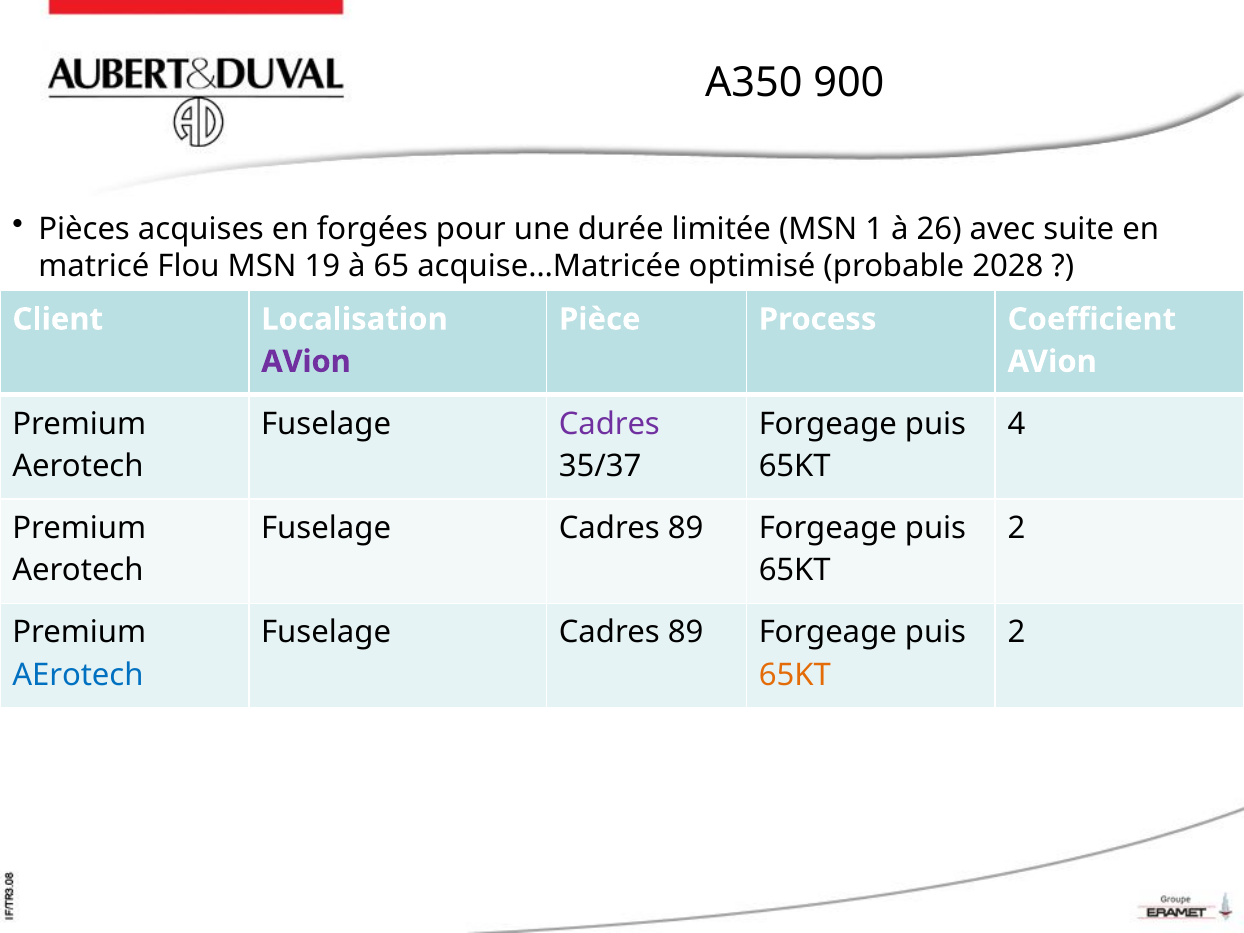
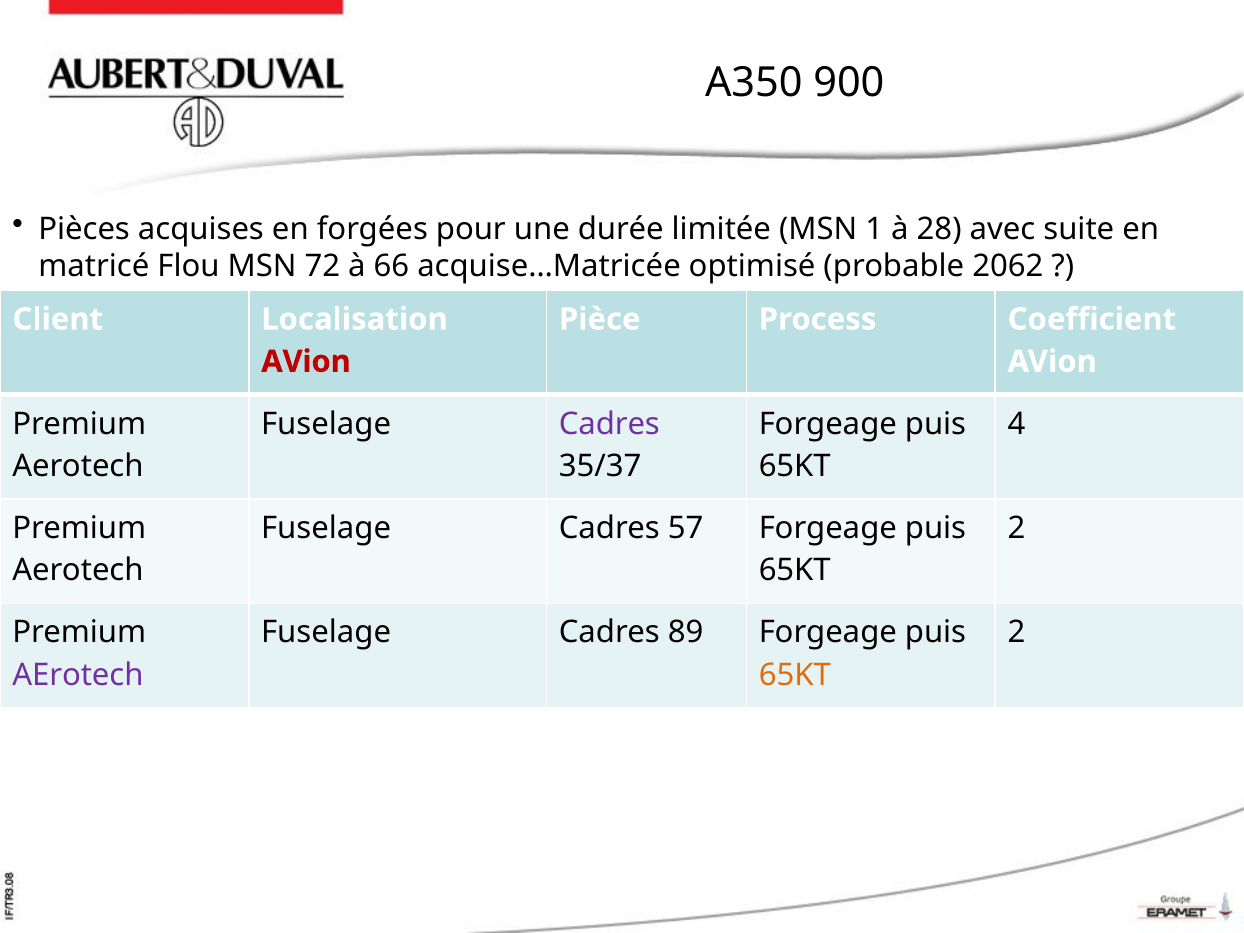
26: 26 -> 28
19: 19 -> 72
65: 65 -> 66
2028: 2028 -> 2062
AVion at (306, 362) colour: purple -> red
89 at (686, 528): 89 -> 57
AErotech at (78, 675) colour: blue -> purple
